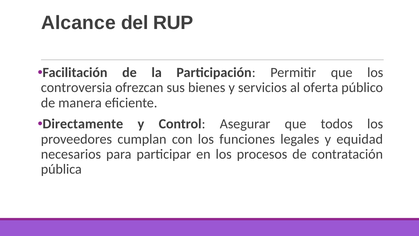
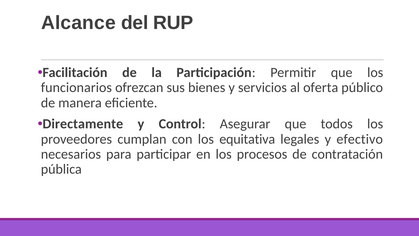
controversia: controversia -> funcionarios
funciones: funciones -> equitativa
equidad: equidad -> efectivo
